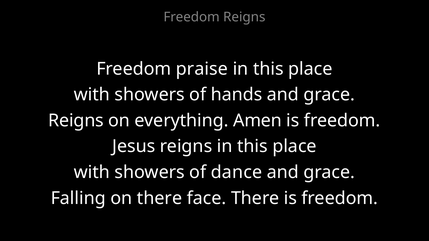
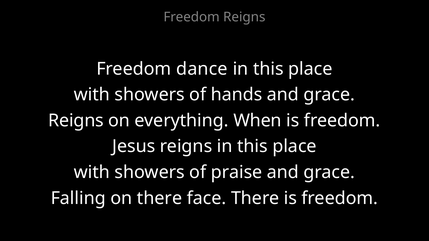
praise: praise -> dance
Amen: Amen -> When
dance: dance -> praise
